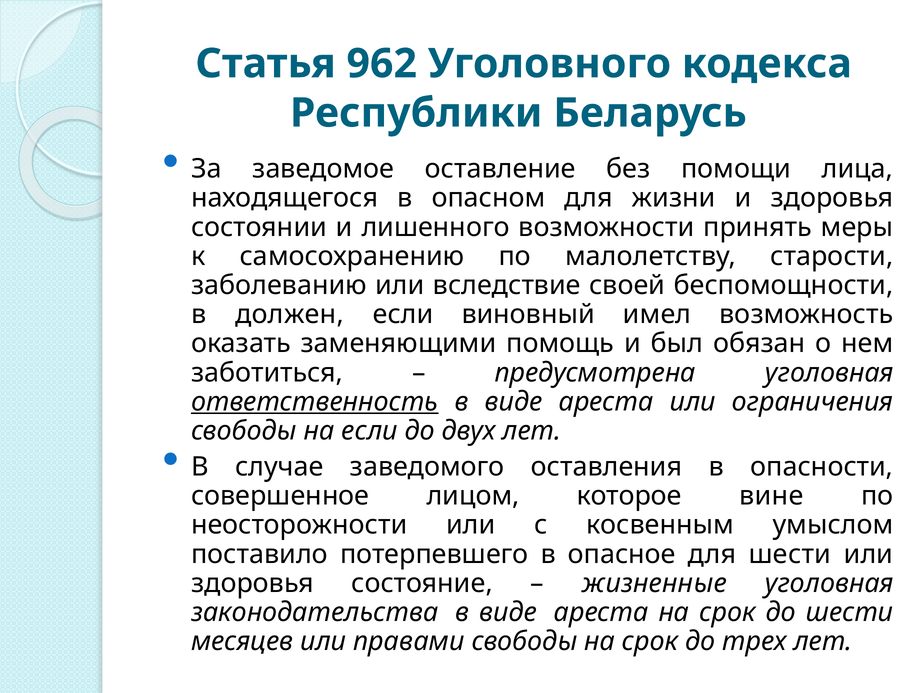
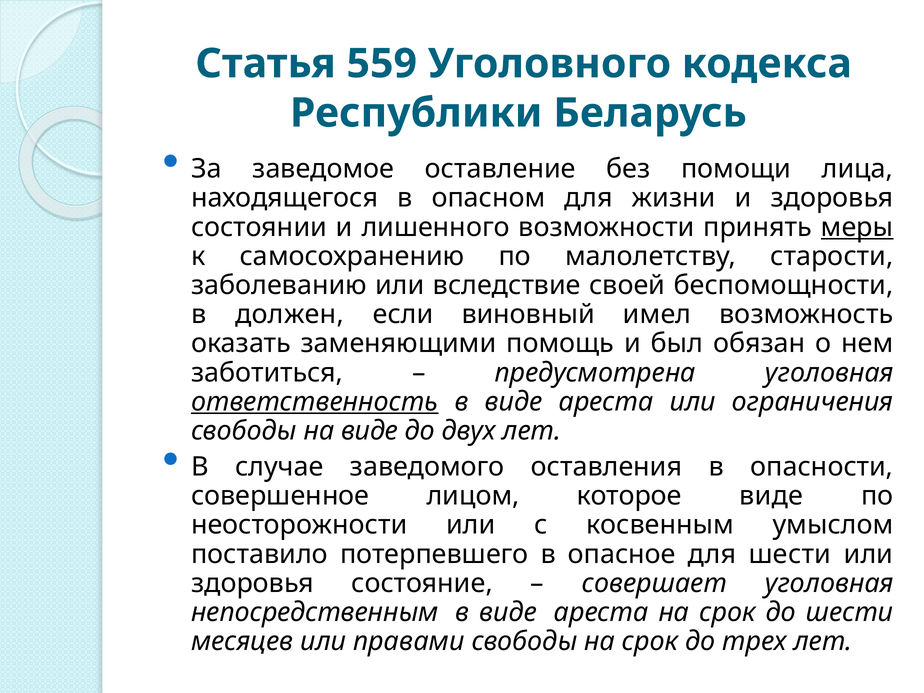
962: 962 -> 559
меры underline: none -> present
на если: если -> виде
которое вине: вине -> виде
жизненные: жизненные -> совершает
законодательства: законодательства -> непосредственным
